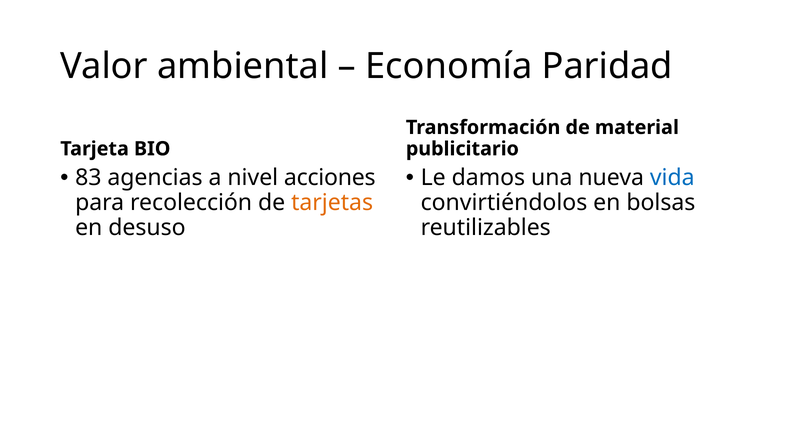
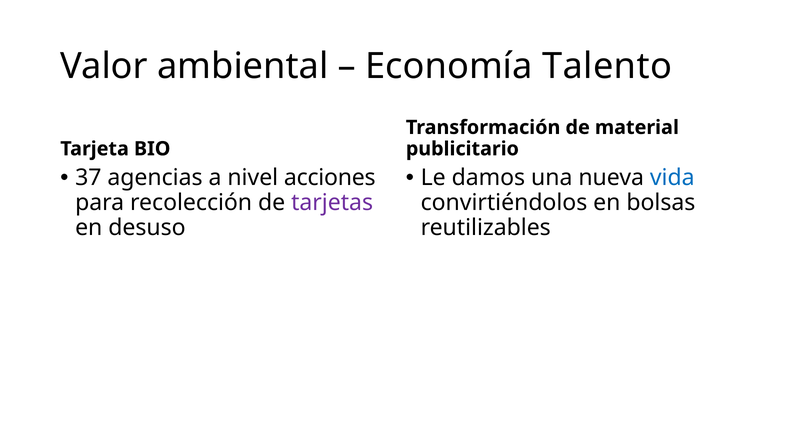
Paridad: Paridad -> Talento
83: 83 -> 37
tarjetas colour: orange -> purple
